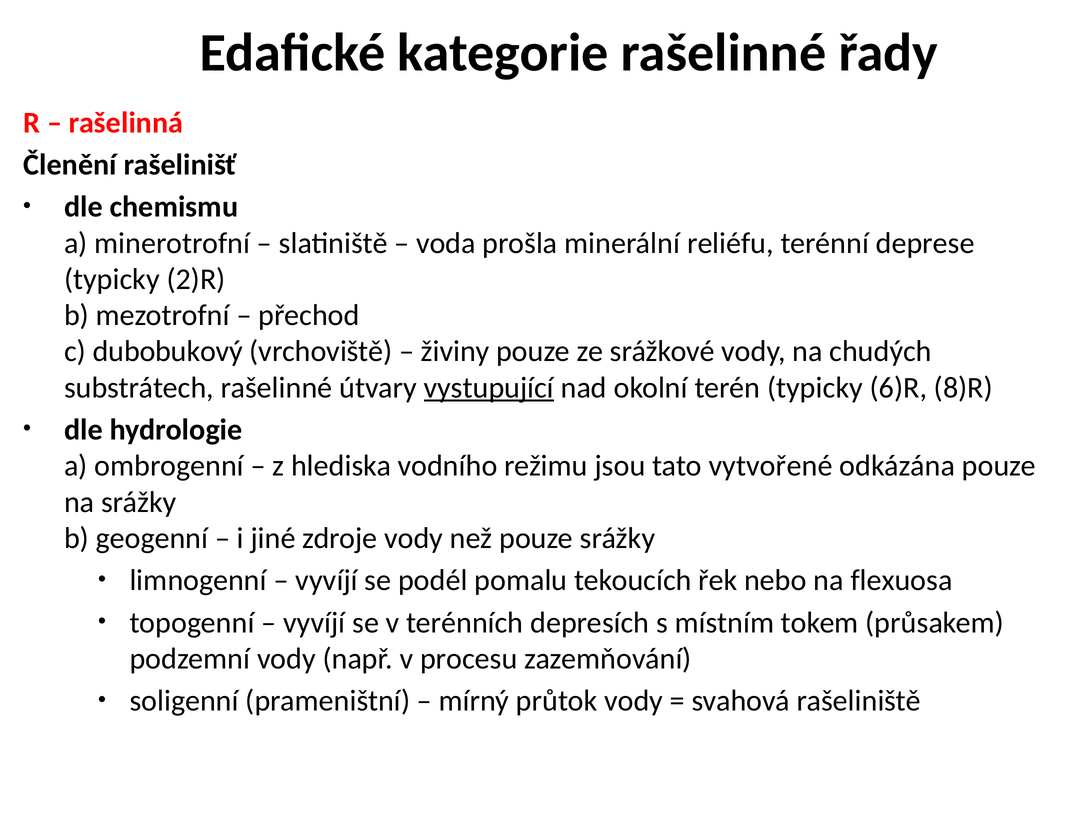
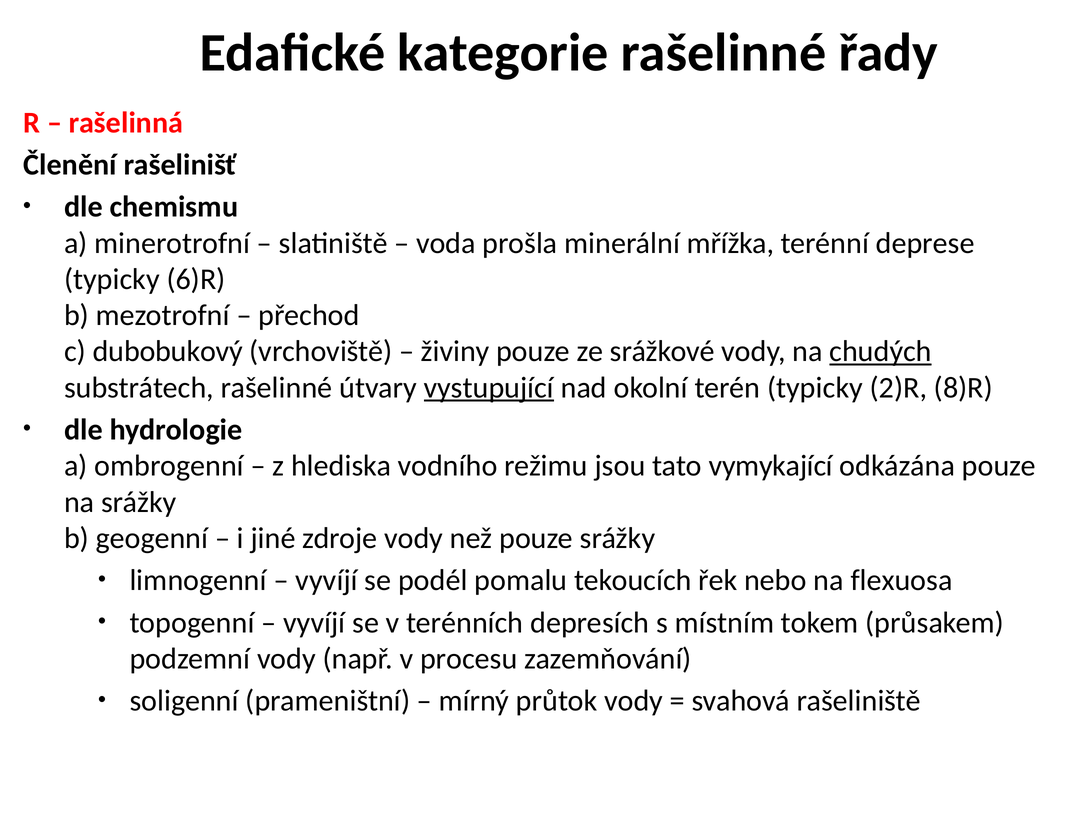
reliéfu: reliéfu -> mřížka
2)R: 2)R -> 6)R
chudých underline: none -> present
6)R: 6)R -> 2)R
vytvořené: vytvořené -> vymykající
